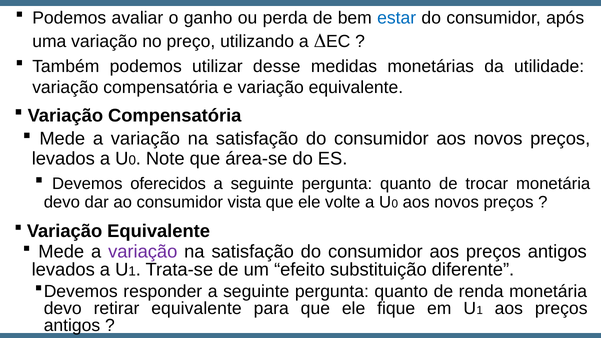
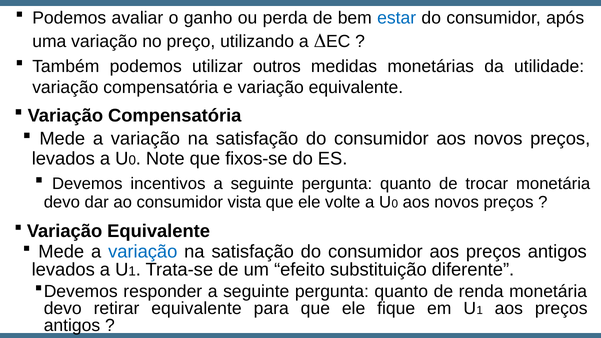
desse: desse -> outros
área-se: área-se -> fixos-se
oferecidos: oferecidos -> incentivos
variação at (143, 252) colour: purple -> blue
